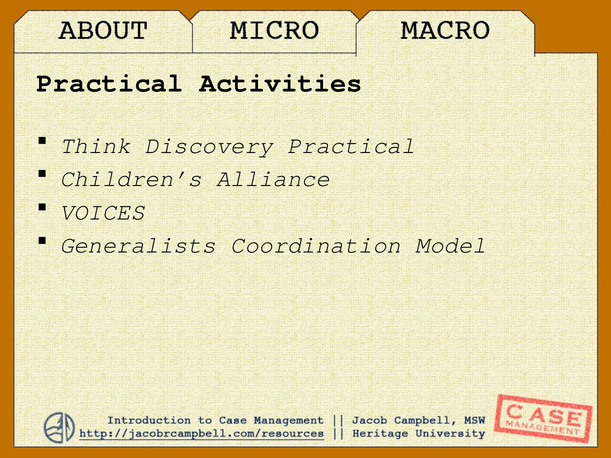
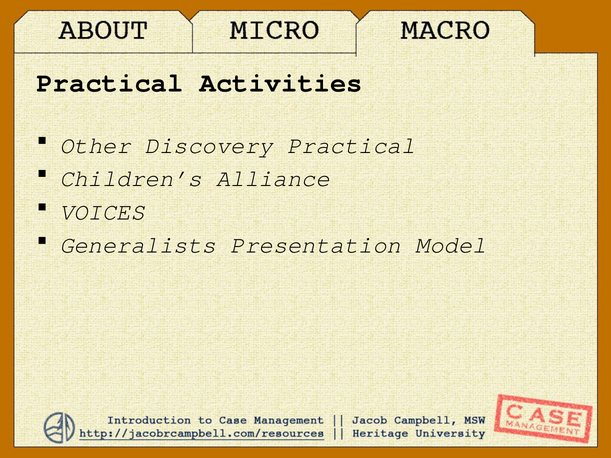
Think: Think -> Other
Coordination: Coordination -> Presentation
